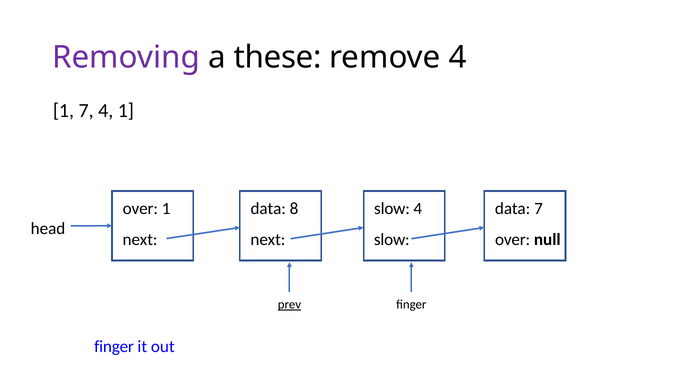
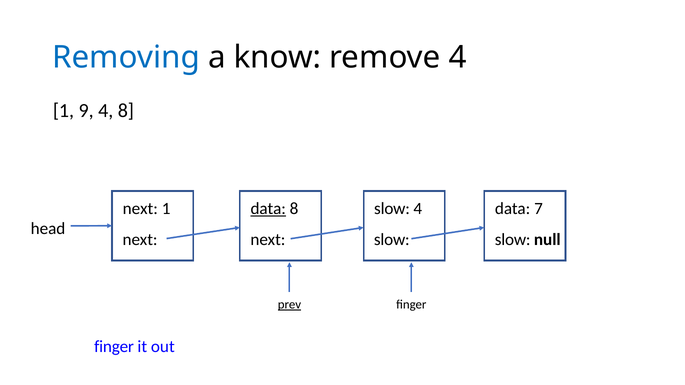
Removing colour: purple -> blue
these: these -> know
1 7: 7 -> 9
1 at (126, 111): 1 -> 8
over at (140, 209): over -> next
data at (268, 209) underline: none -> present
over at (513, 240): over -> slow
